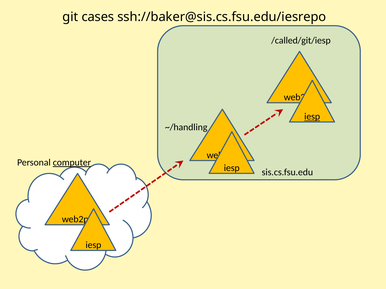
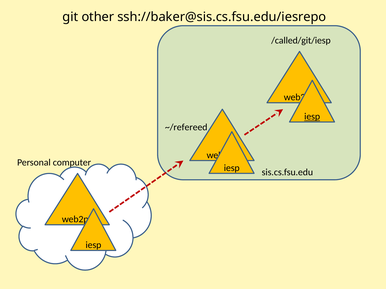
cases: cases -> other
~/handling: ~/handling -> ~/refereed
computer underline: present -> none
